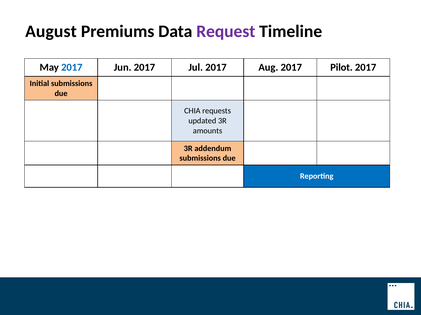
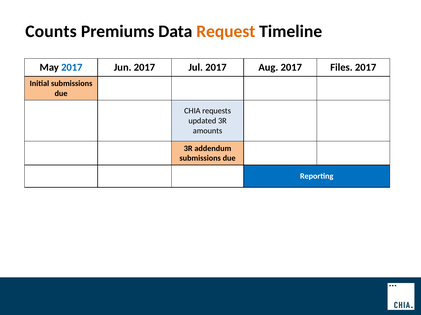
August: August -> Counts
Request colour: purple -> orange
Pilot: Pilot -> Files
